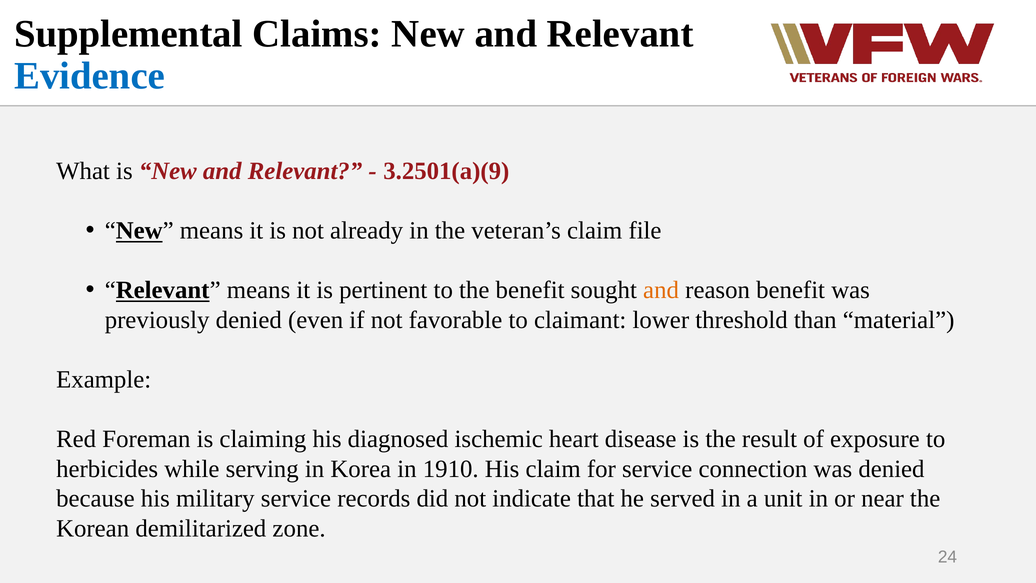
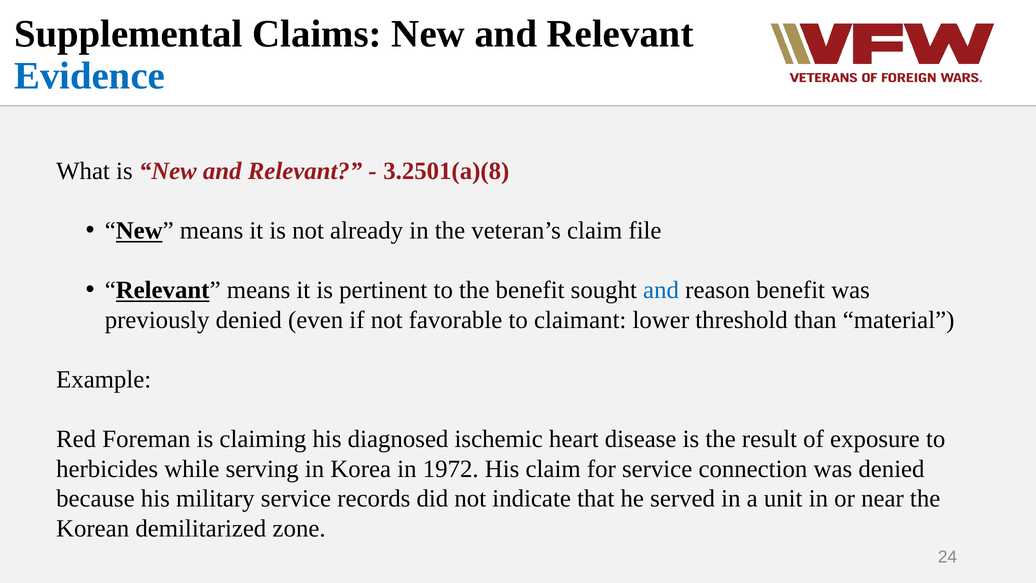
3.2501(a)(9: 3.2501(a)(9 -> 3.2501(a)(8
and at (661, 290) colour: orange -> blue
1910: 1910 -> 1972
